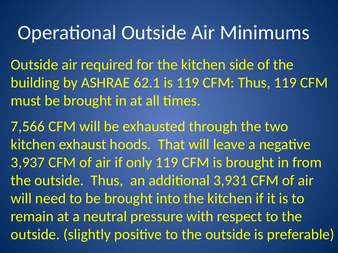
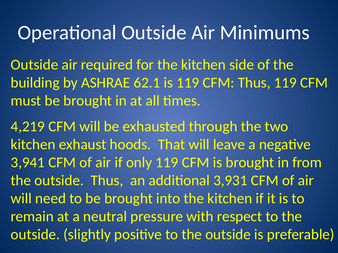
7,566: 7,566 -> 4,219
3,937: 3,937 -> 3,941
